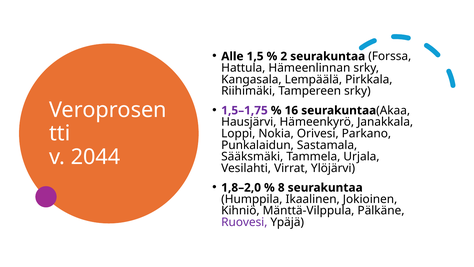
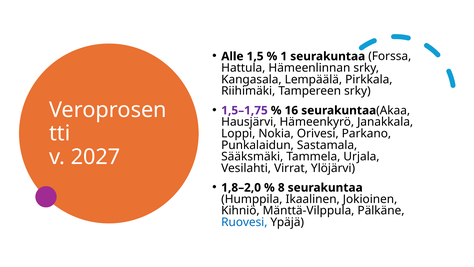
2: 2 -> 1
2044: 2044 -> 2027
Ruovesi colour: purple -> blue
